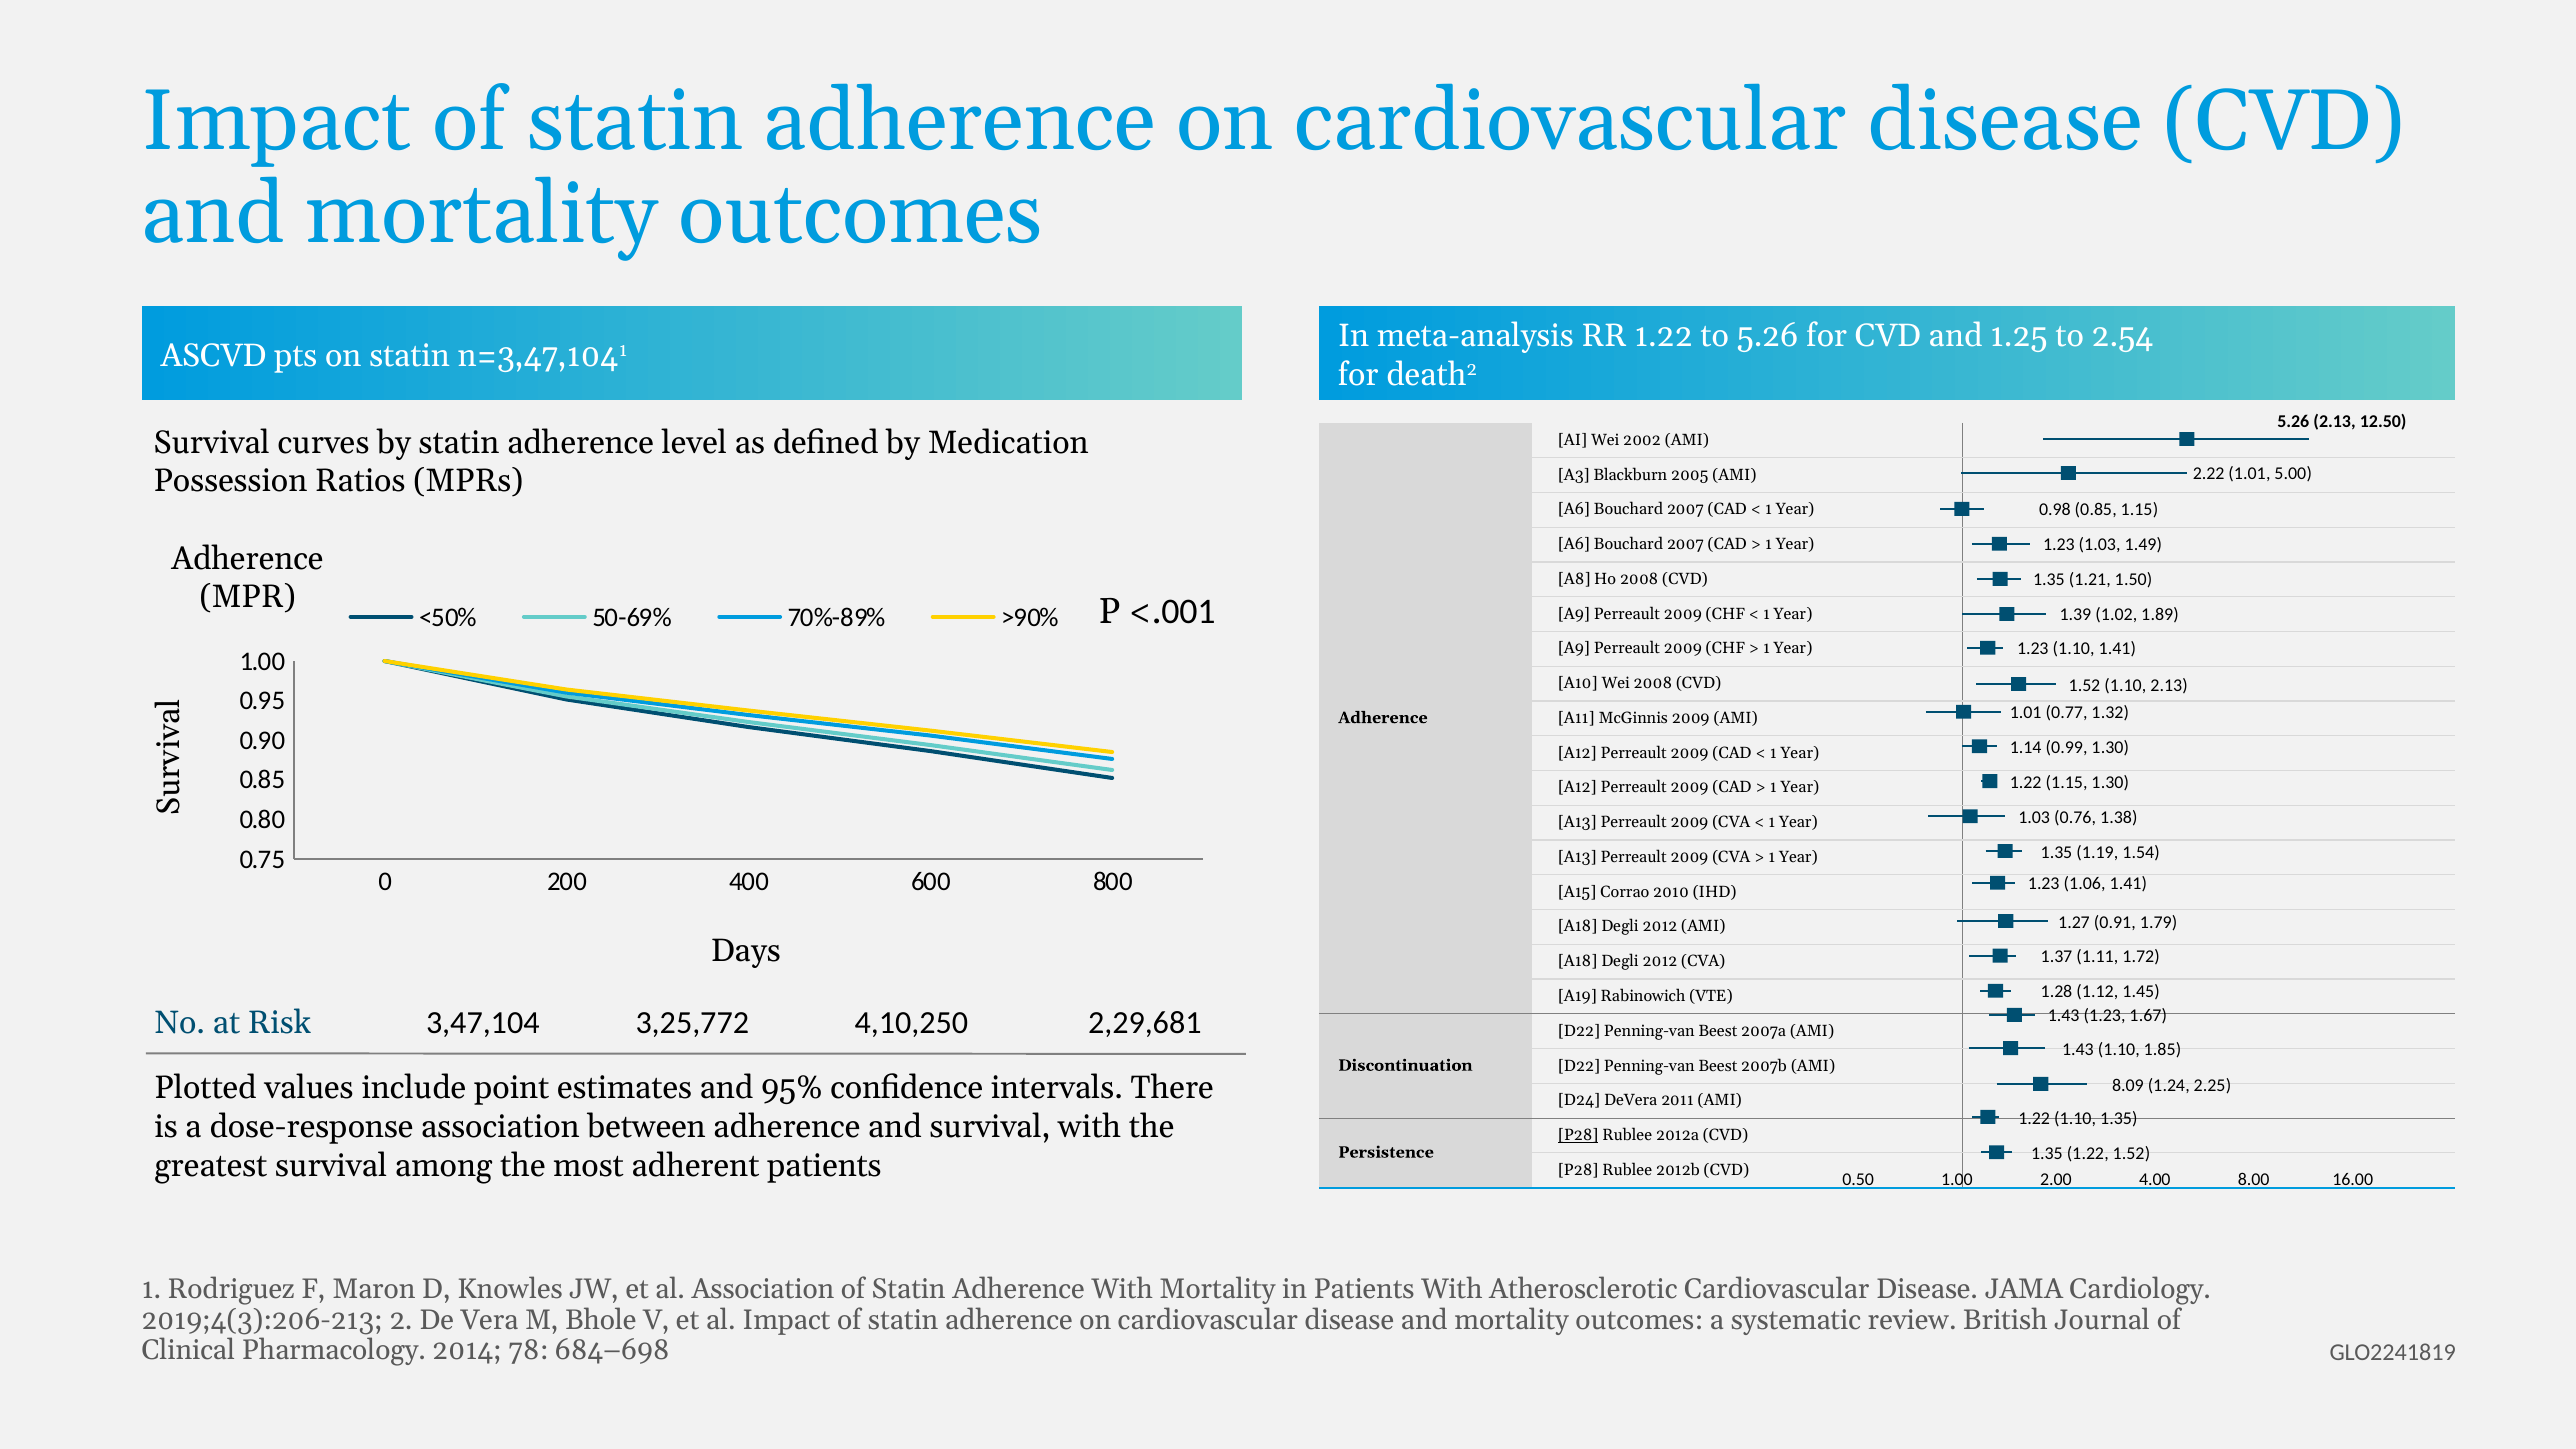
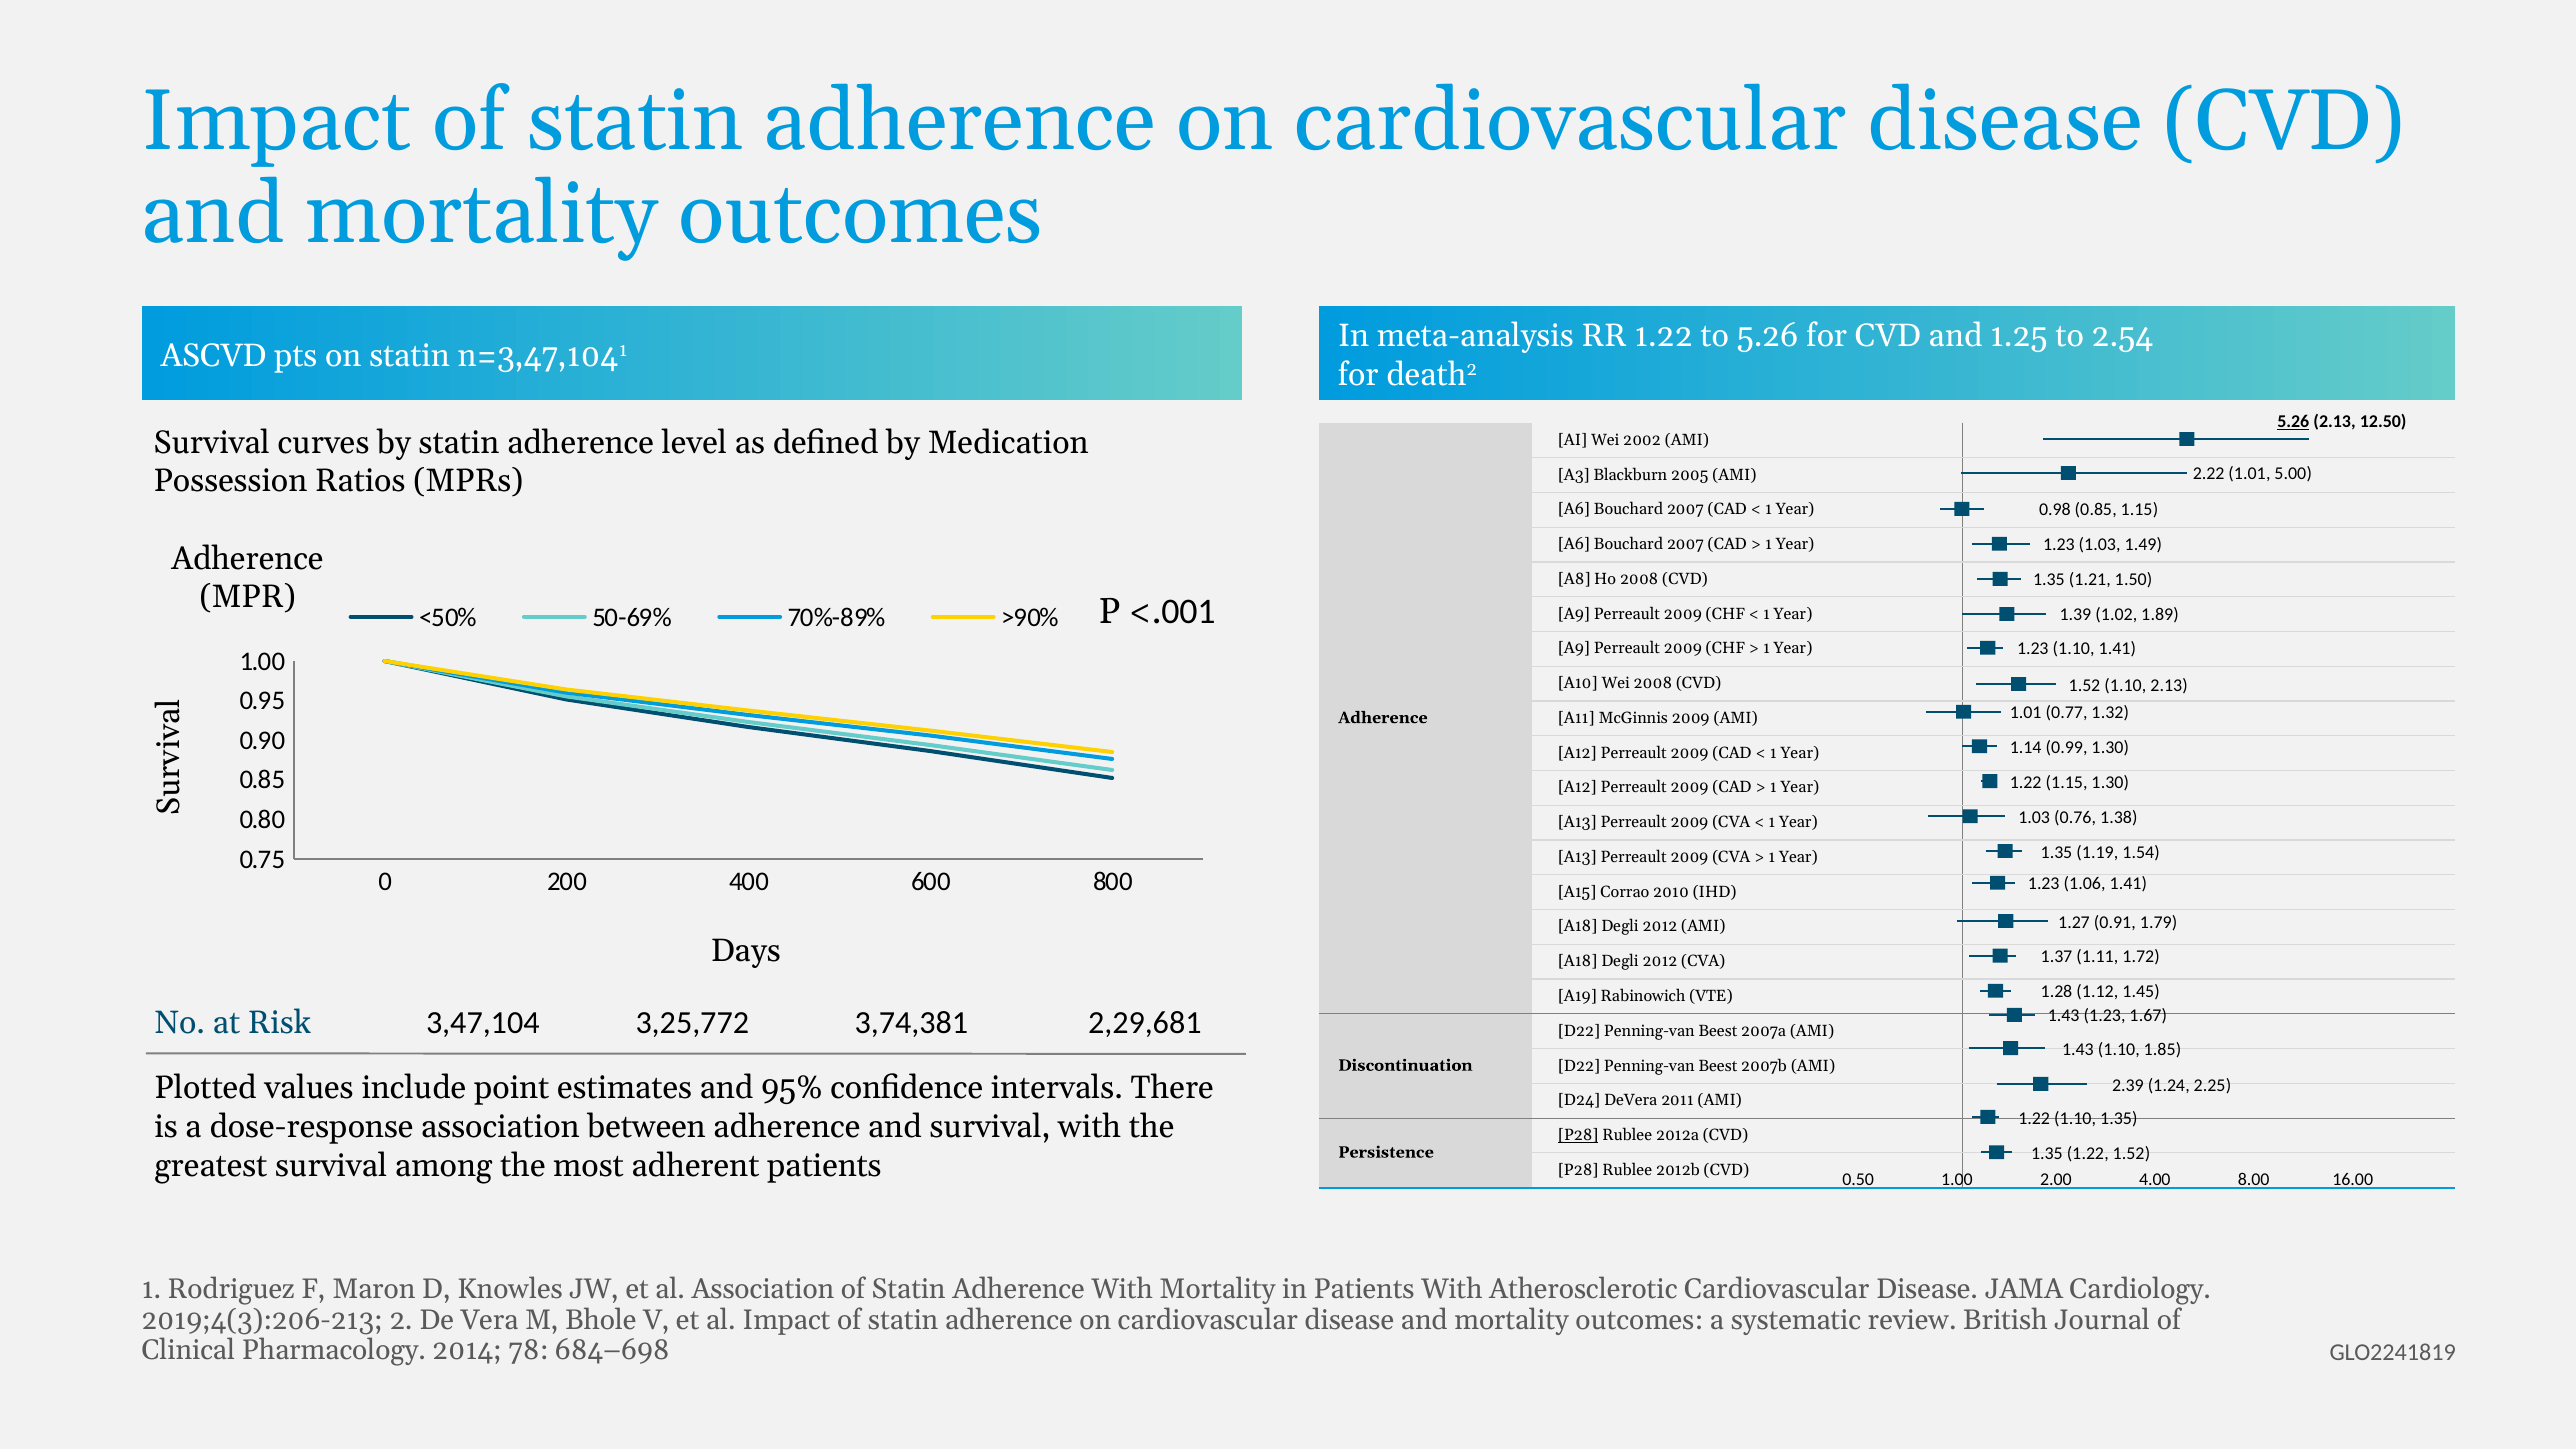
5.26 at (2293, 422) underline: none -> present
4,10,250: 4,10,250 -> 3,74,381
8.09: 8.09 -> 2.39
